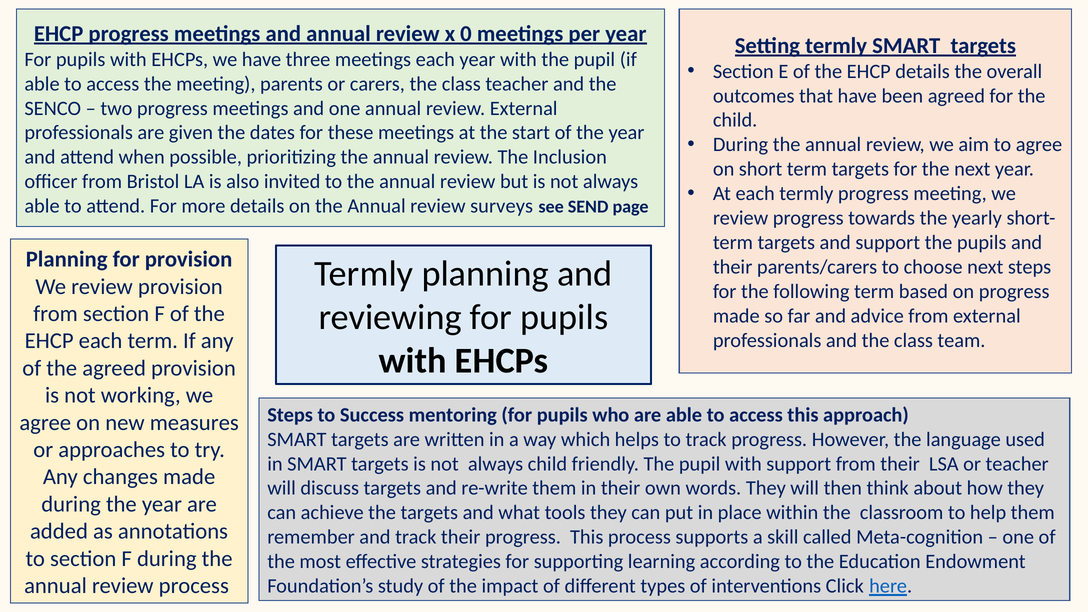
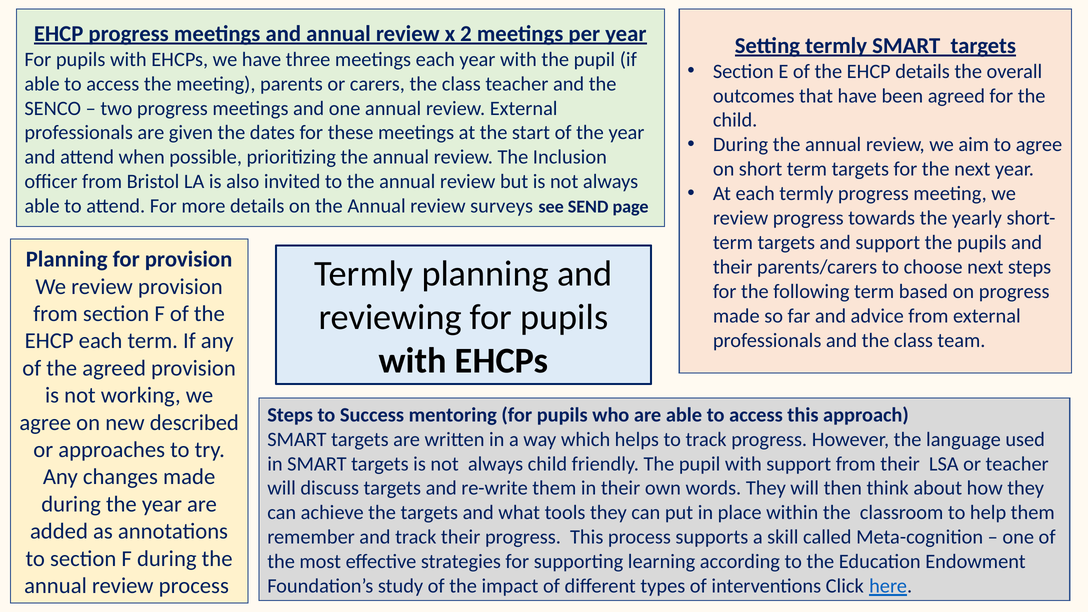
0: 0 -> 2
measures: measures -> described
